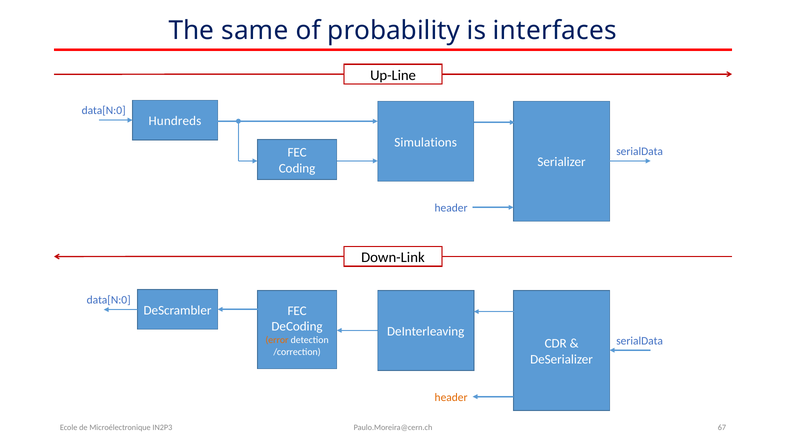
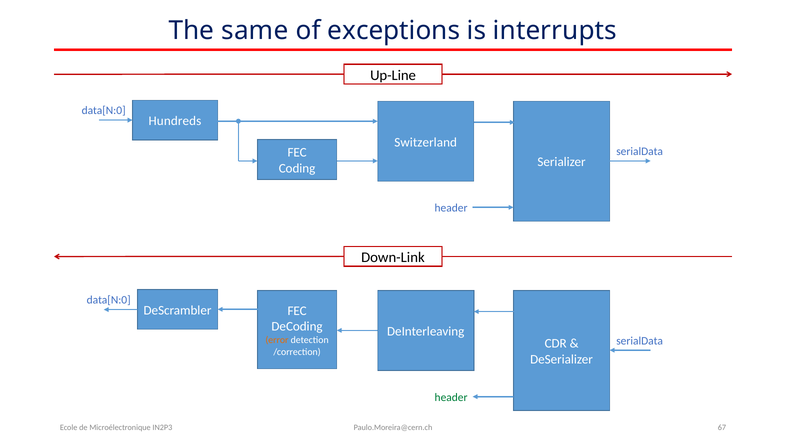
probability: probability -> exceptions
interfaces: interfaces -> interrupts
Simulations: Simulations -> Switzerland
header at (451, 397) colour: orange -> green
